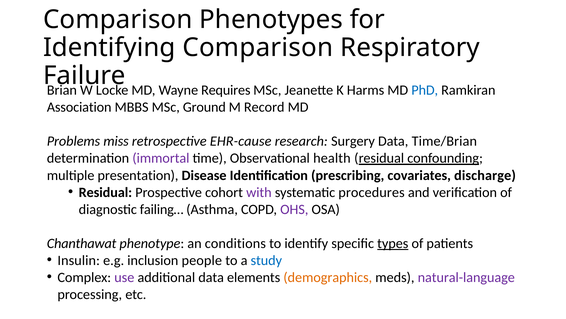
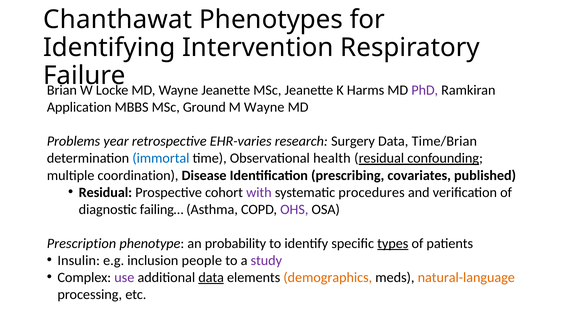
Comparison at (118, 20): Comparison -> Chanthawat
Identifying Comparison: Comparison -> Intervention
Wayne Requires: Requires -> Jeanette
PhD colour: blue -> purple
Association: Association -> Application
M Record: Record -> Wayne
miss: miss -> year
EHR-cause: EHR-cause -> EHR-varies
immortal colour: purple -> blue
presentation: presentation -> coordination
discharge: discharge -> published
Chanthawat: Chanthawat -> Prescription
conditions: conditions -> probability
study colour: blue -> purple
data at (211, 277) underline: none -> present
natural-language colour: purple -> orange
